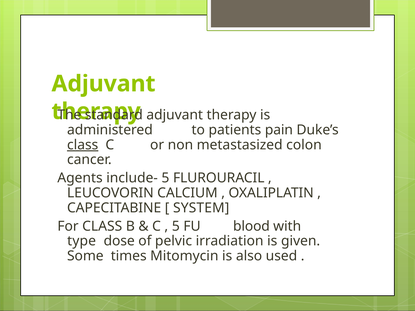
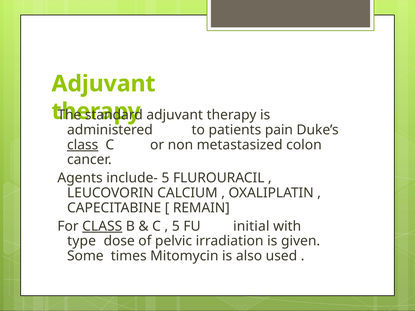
SYSTEM: SYSTEM -> REMAIN
CLASS at (102, 226) underline: none -> present
blood: blood -> initial
